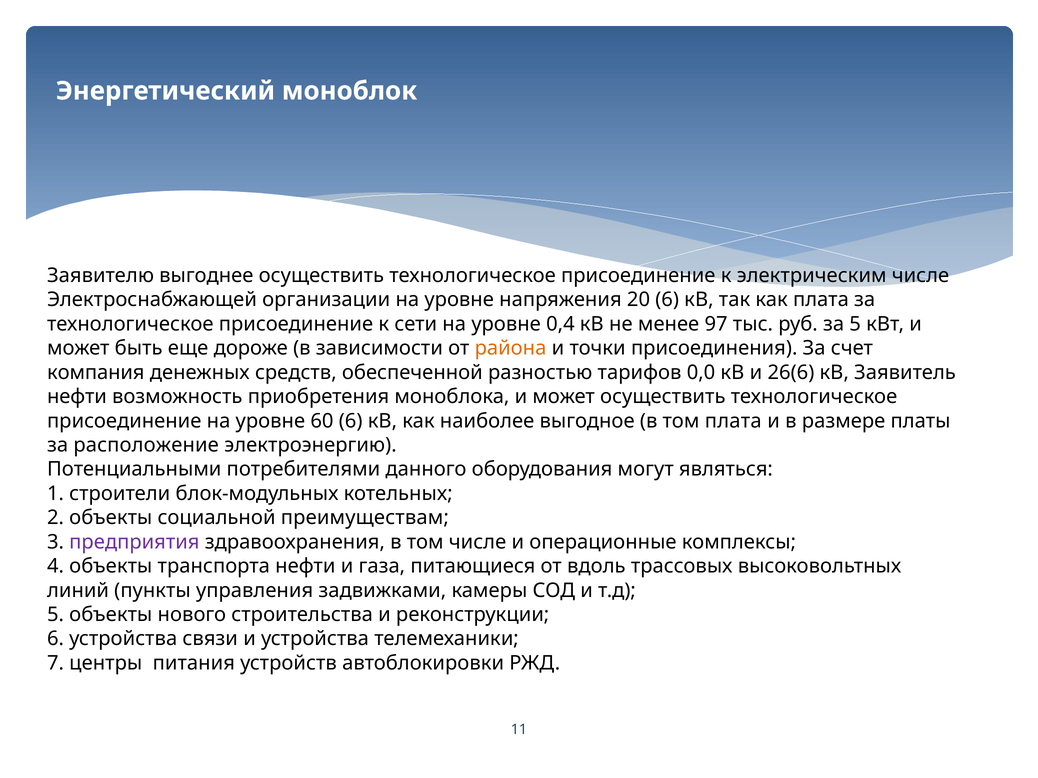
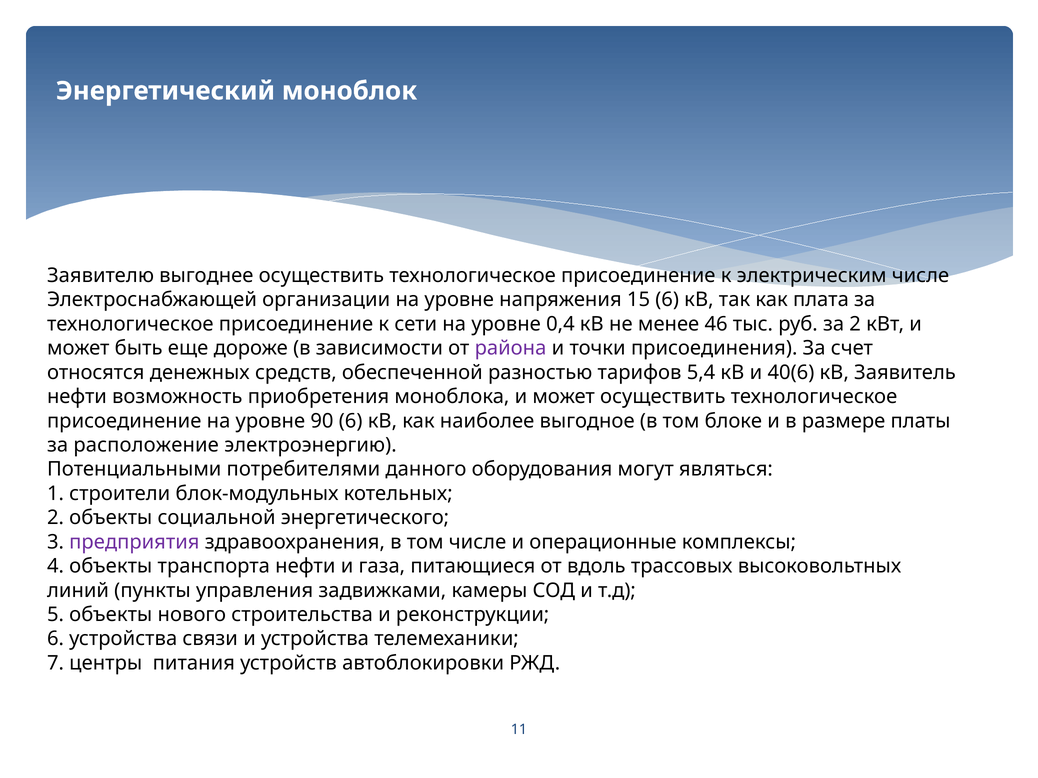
20: 20 -> 15
97: 97 -> 46
за 5: 5 -> 2
района colour: orange -> purple
компания: компания -> относятся
0,0: 0,0 -> 5,4
26(6: 26(6 -> 40(6
60: 60 -> 90
том плата: плата -> блоке
преимуществам: преимуществам -> энергетического
